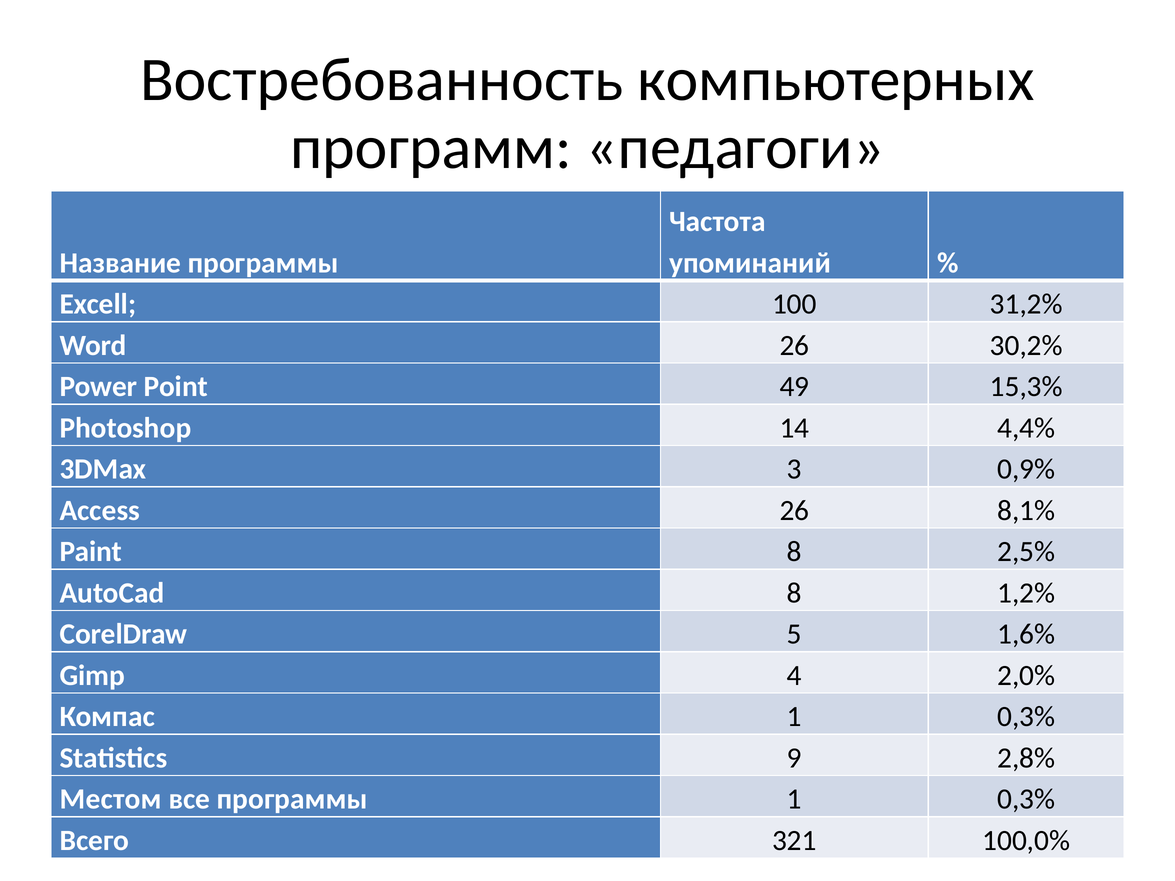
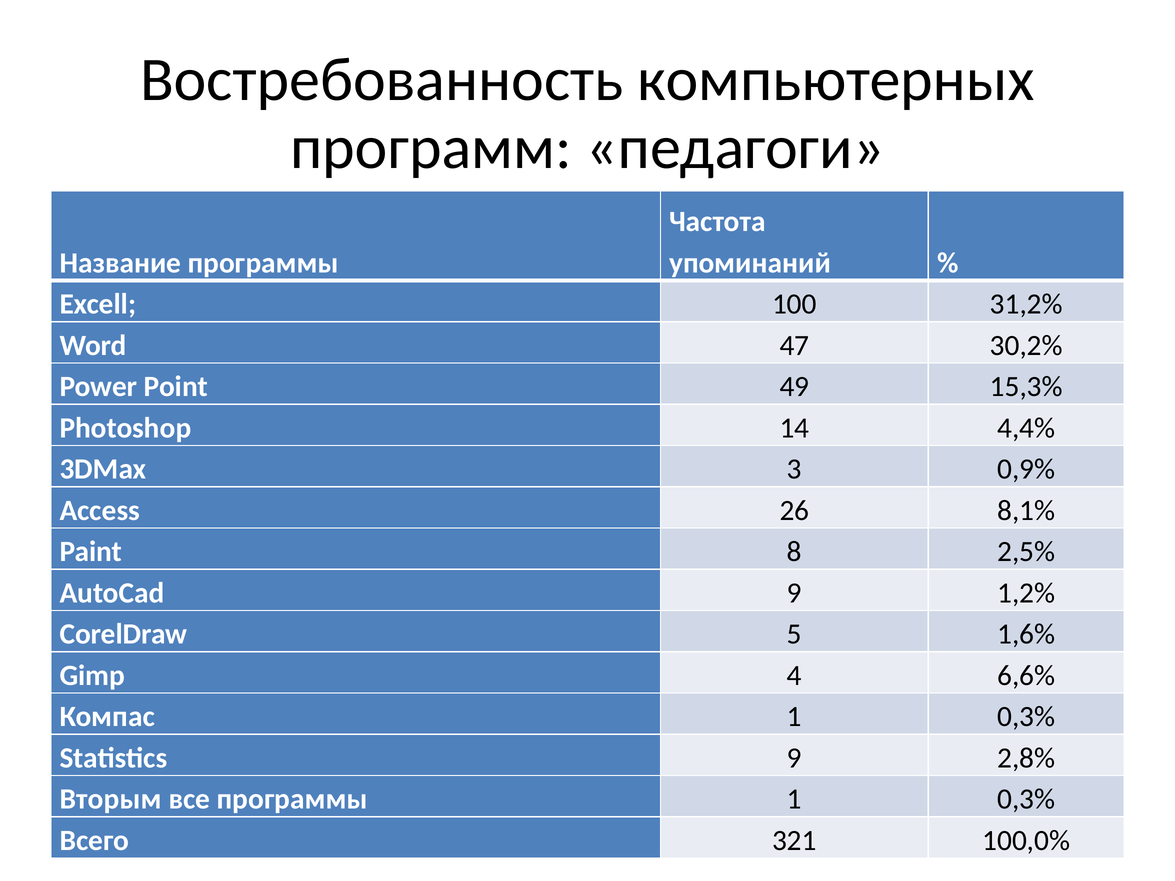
Word 26: 26 -> 47
AutoCad 8: 8 -> 9
2,0%: 2,0% -> 6,6%
Местом: Местом -> Вторым
